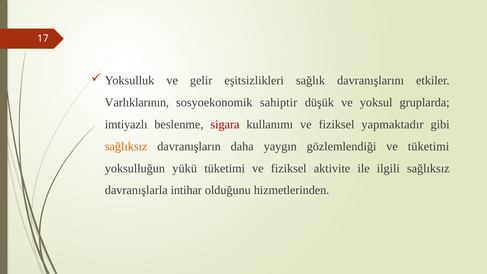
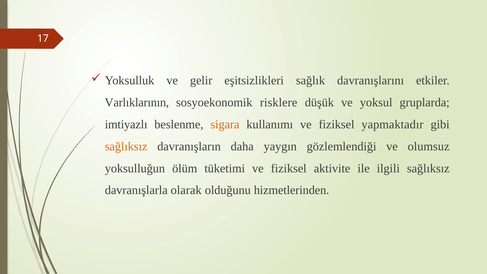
sahiptir: sahiptir -> risklere
sigara colour: red -> orange
ve tüketimi: tüketimi -> olumsuz
yükü: yükü -> ölüm
intihar: intihar -> olarak
